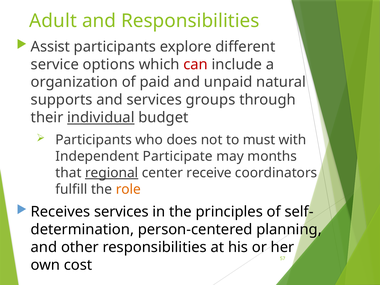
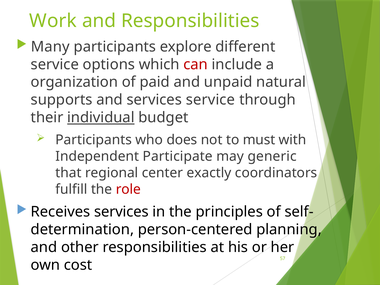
Adult: Adult -> Work
Assist: Assist -> Many
services groups: groups -> service
months: months -> generic
regional underline: present -> none
receive: receive -> exactly
role colour: orange -> red
